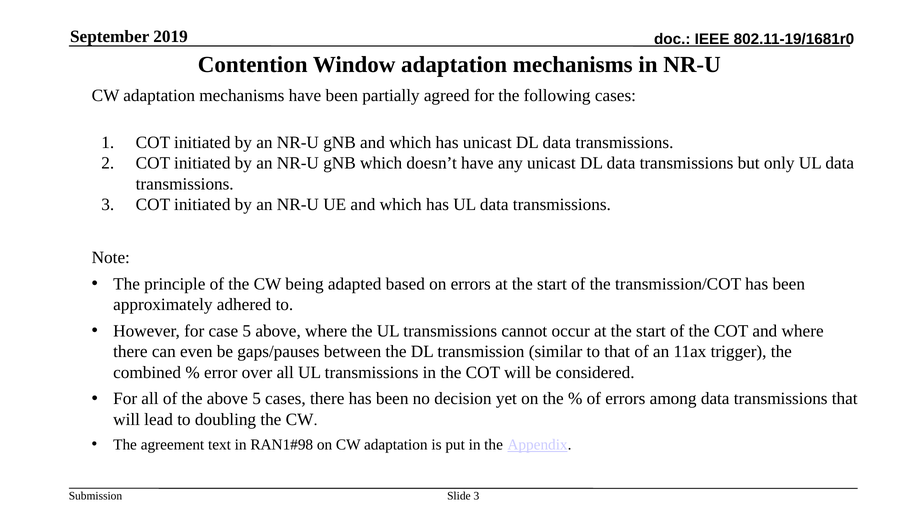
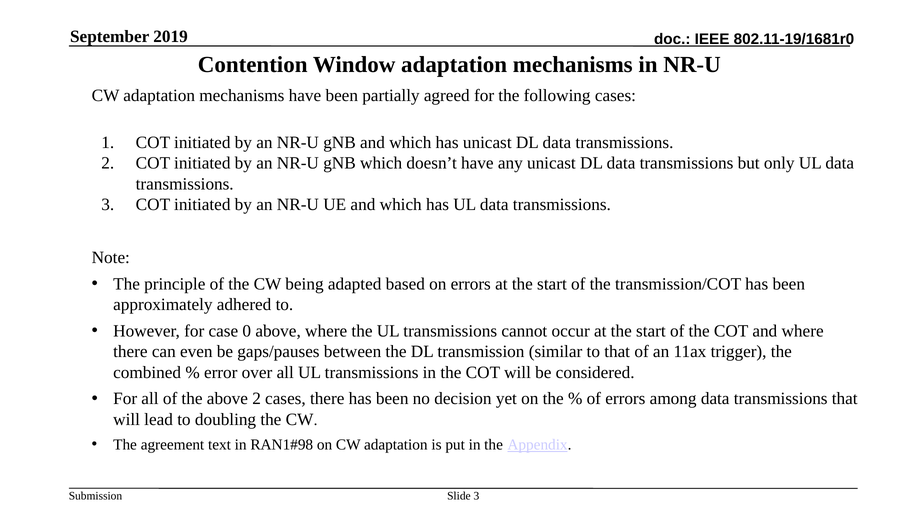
case 5: 5 -> 0
above 5: 5 -> 2
